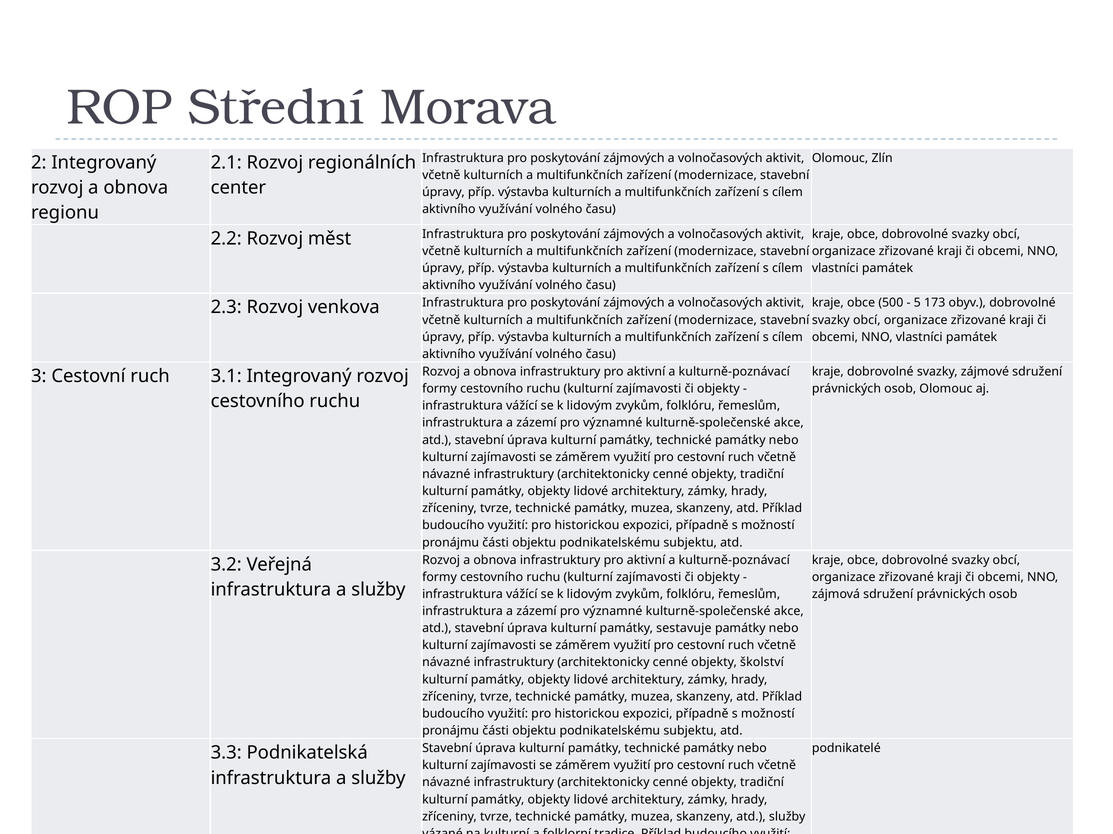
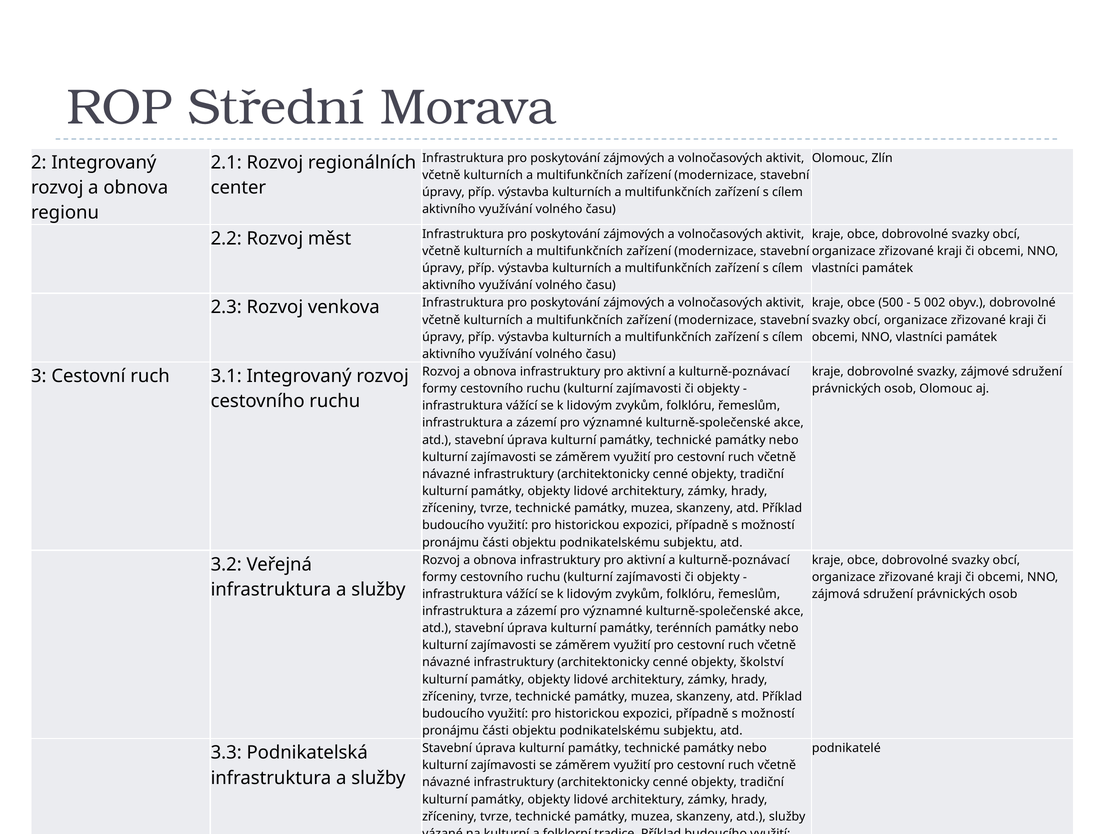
173: 173 -> 002
sestavuje: sestavuje -> terénních
